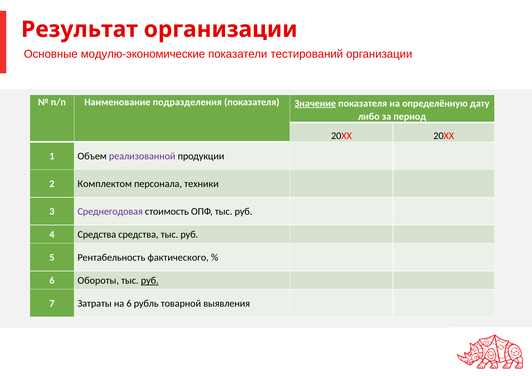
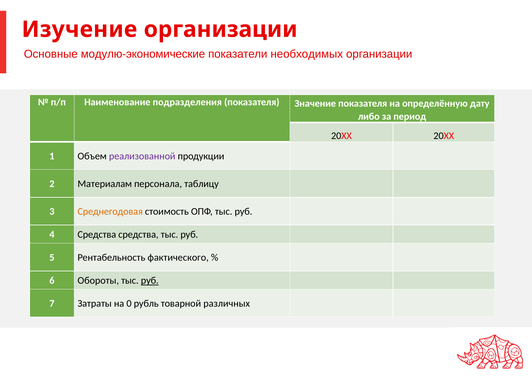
Результат: Результат -> Изучение
тестирований: тестирований -> необходимых
Значение underline: present -> none
Комплектом: Комплектом -> Материалам
техники: техники -> таблицу
Среднегодовая colour: purple -> orange
на 6: 6 -> 0
выявления: выявления -> различных
